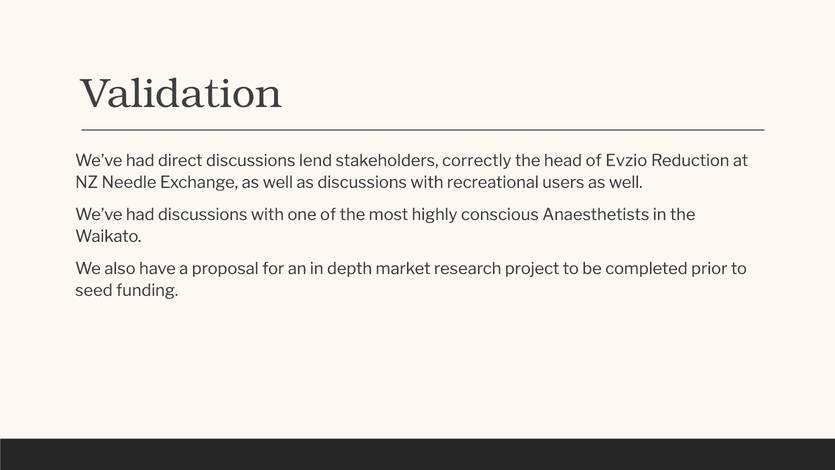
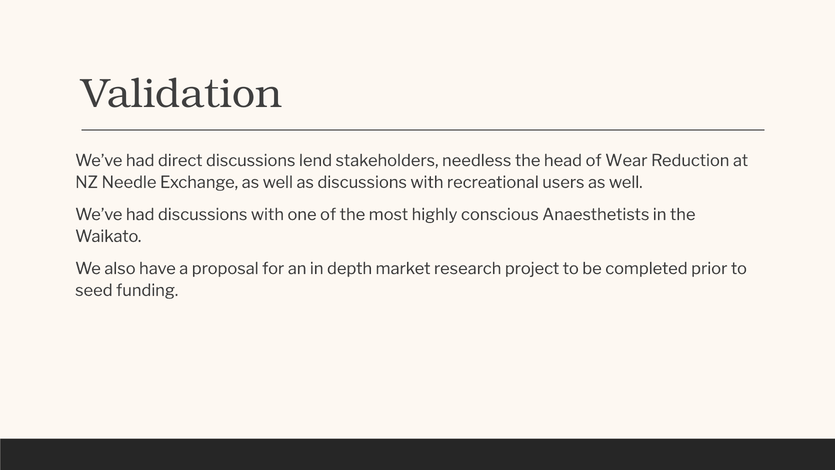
correctly: correctly -> needless
Evzio: Evzio -> Wear
